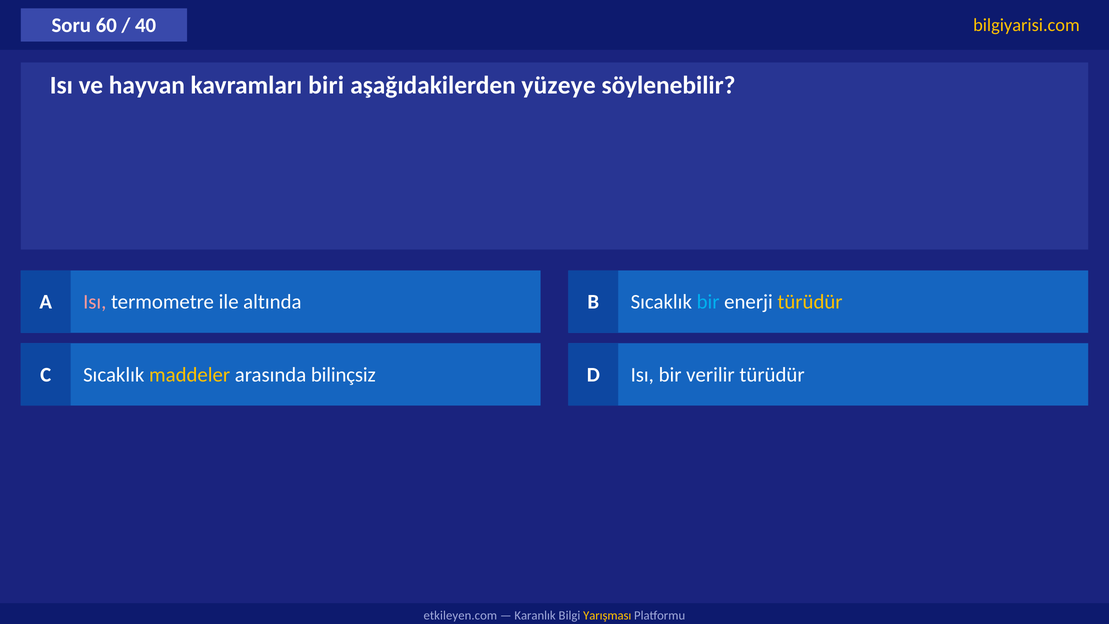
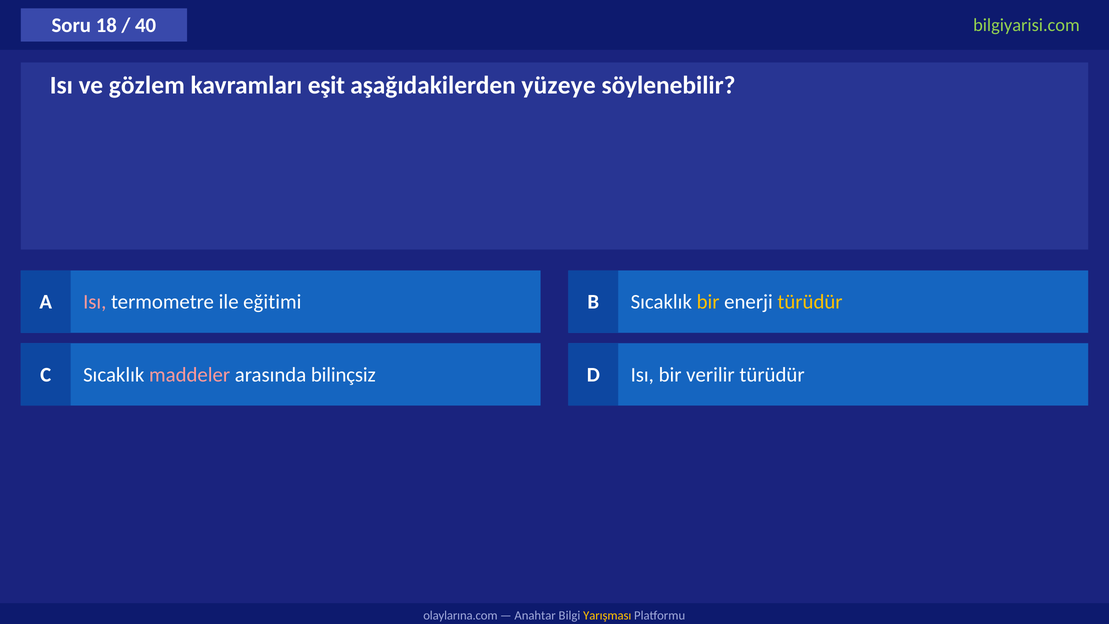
60: 60 -> 18
bilgiyarisi.com colour: yellow -> light green
hayvan: hayvan -> gözlem
biri: biri -> eşit
altında: altında -> eğitimi
bir at (708, 302) colour: light blue -> yellow
maddeler colour: yellow -> pink
etkileyen.com: etkileyen.com -> olaylarına.com
Karanlık: Karanlık -> Anahtar
